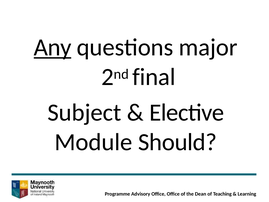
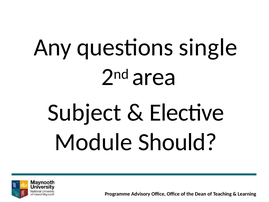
Any underline: present -> none
major: major -> single
final: final -> area
